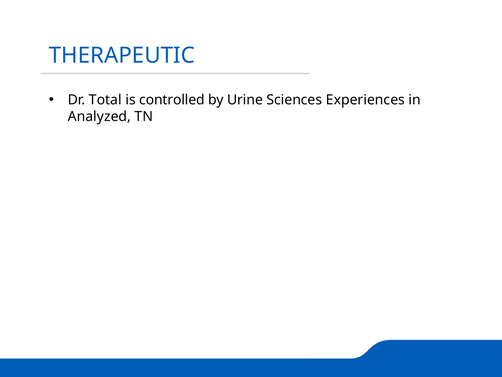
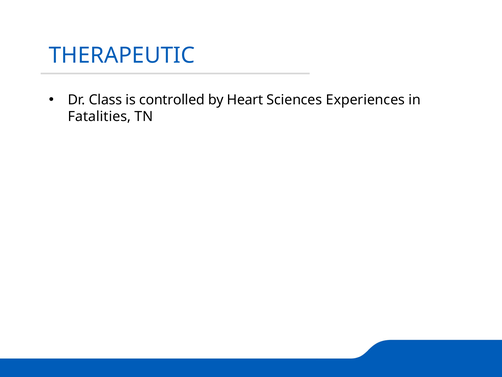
Total: Total -> Class
Urine: Urine -> Heart
Analyzed: Analyzed -> Fatalities
